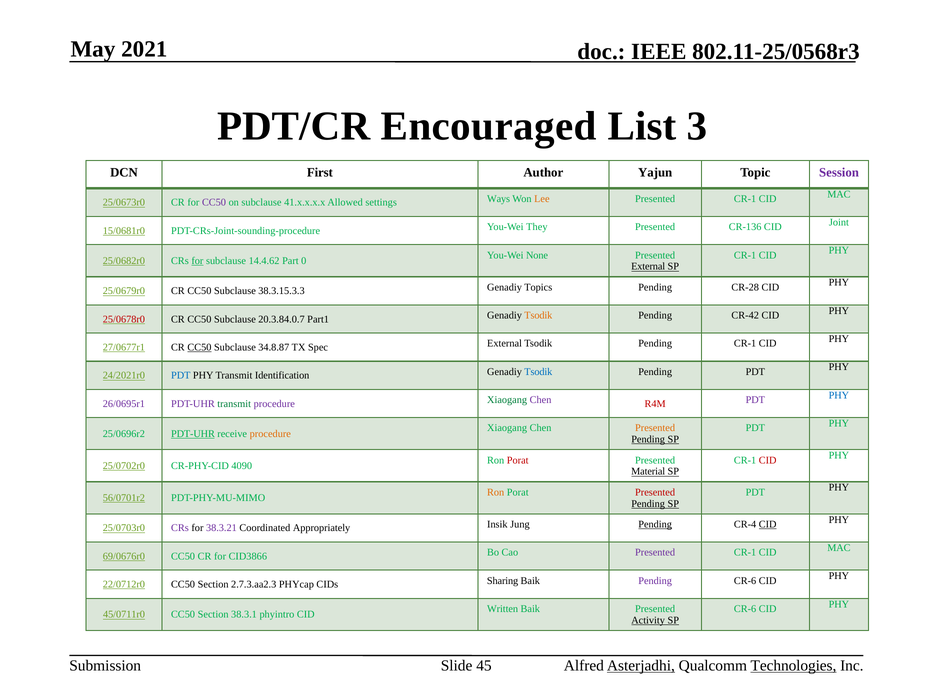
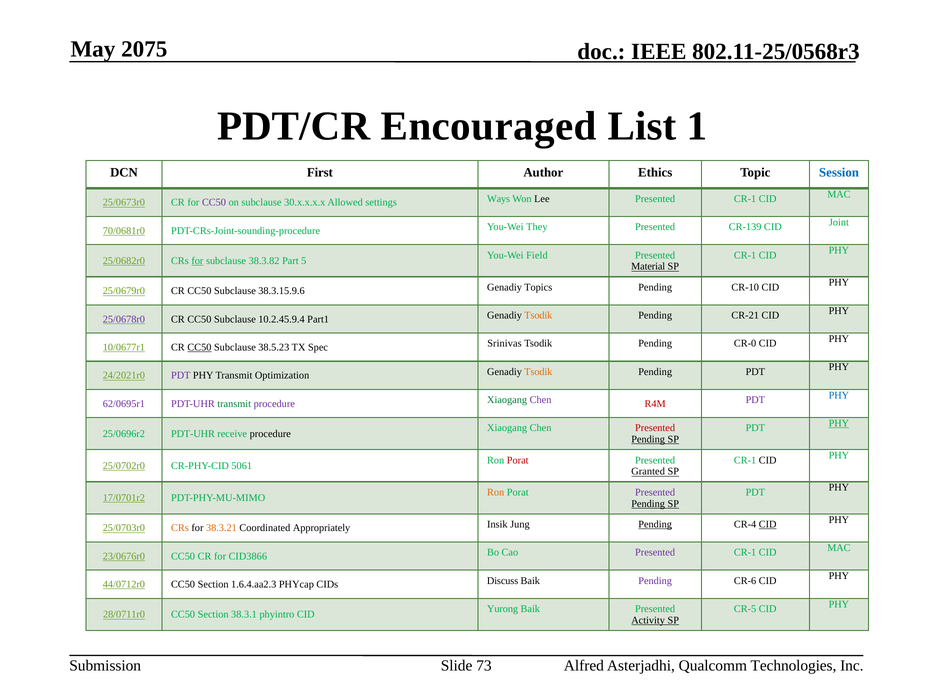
2021: 2021 -> 2075
3: 3 -> 1
Yajun: Yajun -> Ethics
Session colour: purple -> blue
41.x.x.x.x: 41.x.x.x.x -> 30.x.x.x.x
Lee colour: orange -> black
15/0681r0: 15/0681r0 -> 70/0681r0
CR-136: CR-136 -> CR-139
None: None -> Field
14.4.62: 14.4.62 -> 38.3.82
0: 0 -> 5
External at (648, 266): External -> Material
38.3.15.3.3: 38.3.15.3.3 -> 38.3.15.9.6
CR-28: CR-28 -> CR-10
25/0678r0 colour: red -> purple
20.3.84.0.7: 20.3.84.0.7 -> 10.2.45.9.4
CR-42: CR-42 -> CR-21
27/0677r1: 27/0677r1 -> 10/0677r1
34.8.87: 34.8.87 -> 38.5.23
Spec External: External -> Srinivas
Pending CR-1: CR-1 -> CR-0
PDT at (181, 375) colour: blue -> purple
Identification: Identification -> Optimization
Tsodik at (538, 372) colour: blue -> orange
26/0695r1: 26/0695r1 -> 62/0695r1
Presented at (655, 428) colour: orange -> red
PHY at (839, 423) underline: none -> present
PDT-UHR at (193, 434) underline: present -> none
procedure at (270, 434) colour: orange -> black
CID at (768, 460) colour: red -> black
4090: 4090 -> 5061
Material: Material -> Granted
Presented at (655, 492) colour: red -> purple
56/0701r2: 56/0701r2 -> 17/0701r2
CRs at (180, 528) colour: purple -> orange
38.3.21 colour: purple -> orange
69/0676r0: 69/0676r0 -> 23/0676r0
22/0712r0: 22/0712r0 -> 44/0712r0
2.7.3.aa2.3: 2.7.3.aa2.3 -> 1.6.4.aa2.3
Sharing: Sharing -> Discuss
Written: Written -> Yurong
CR-6 at (745, 609): CR-6 -> CR-5
45/0711r0: 45/0711r0 -> 28/0711r0
45: 45 -> 73
Asterjadhi underline: present -> none
Technologies underline: present -> none
